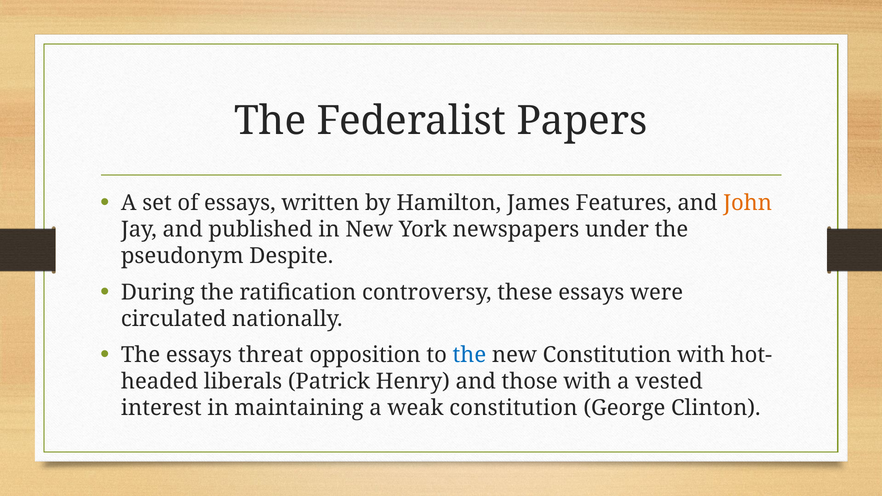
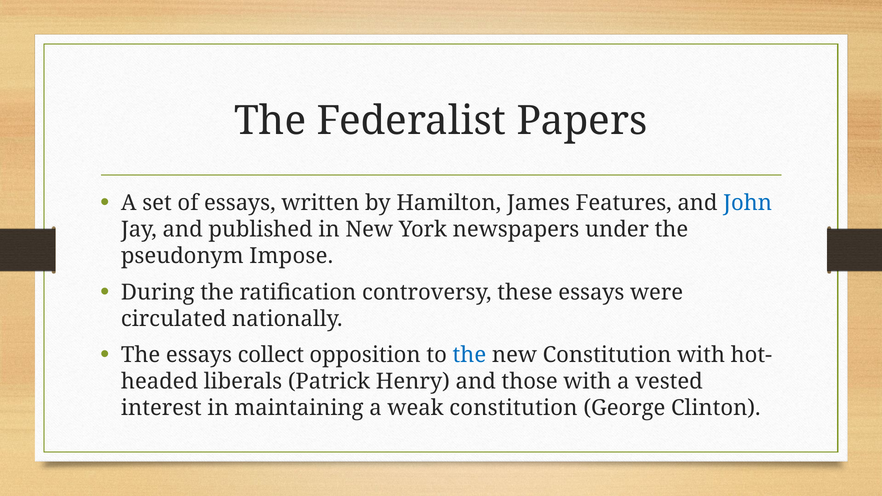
John colour: orange -> blue
Despite: Despite -> Impose
threat: threat -> collect
